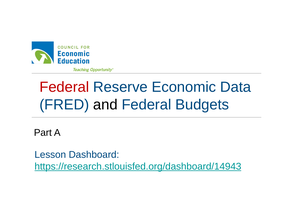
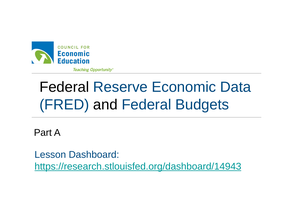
Federal at (64, 87) colour: red -> black
